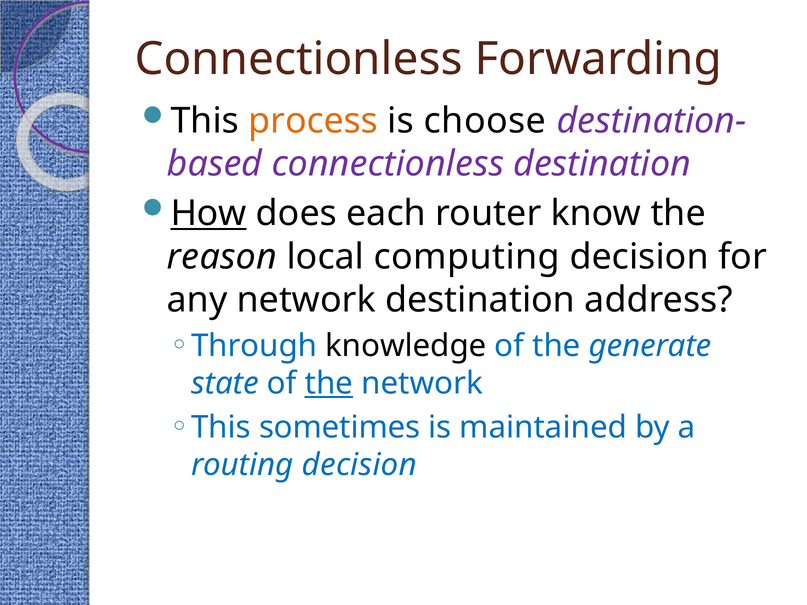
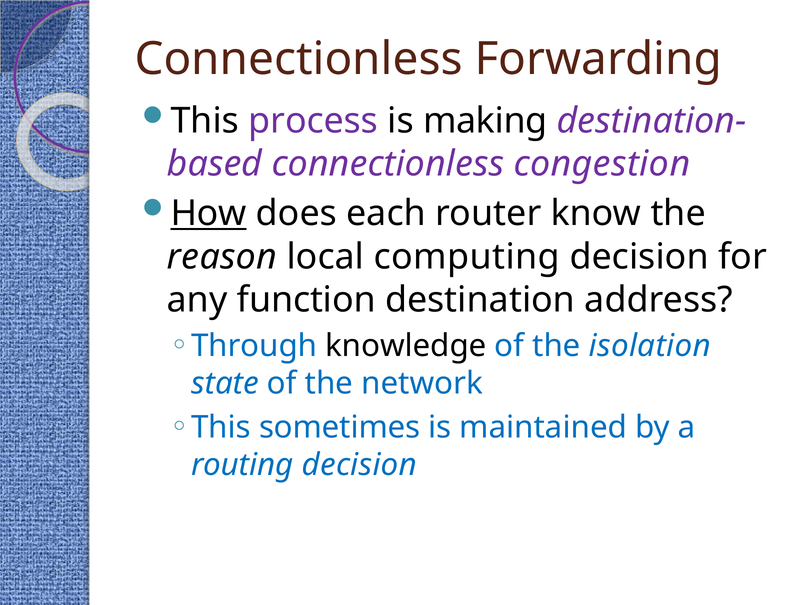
process colour: orange -> purple
choose: choose -> making
connectionless destination: destination -> congestion
any network: network -> function
generate: generate -> isolation
the at (329, 384) underline: present -> none
